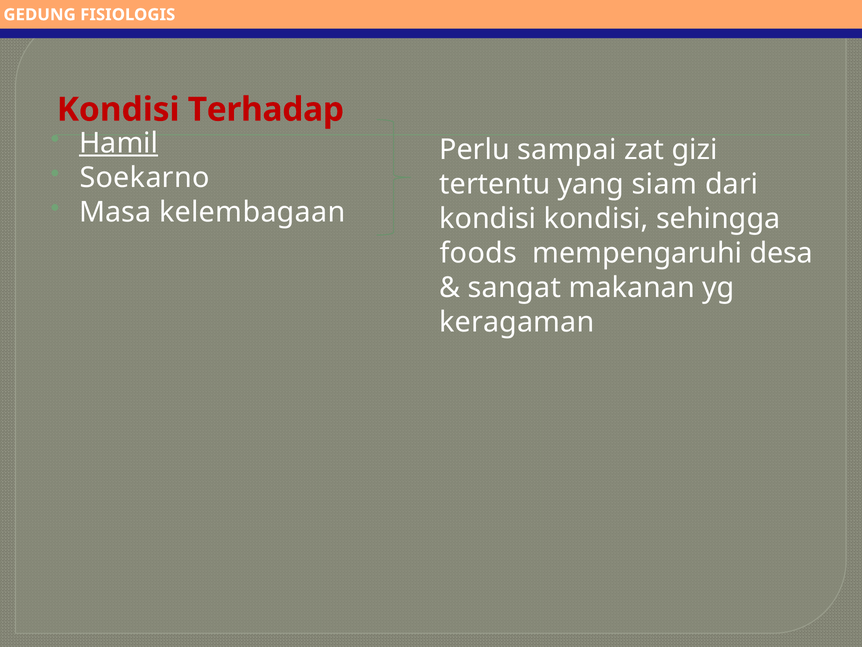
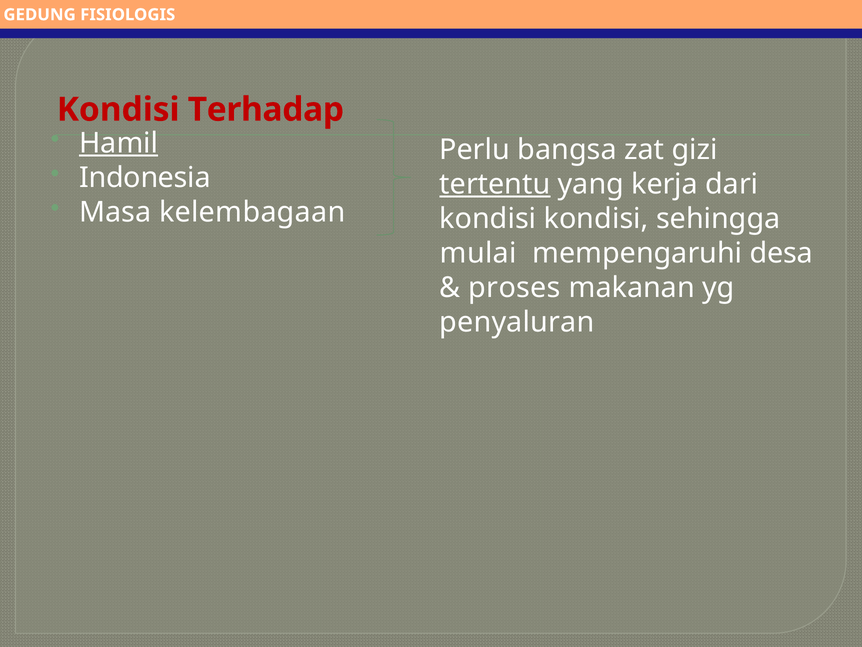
sampai: sampai -> bangsa
Soekarno: Soekarno -> Indonesia
tertentu underline: none -> present
siam: siam -> kerja
foods: foods -> mulai
sangat: sangat -> proses
keragaman: keragaman -> penyaluran
